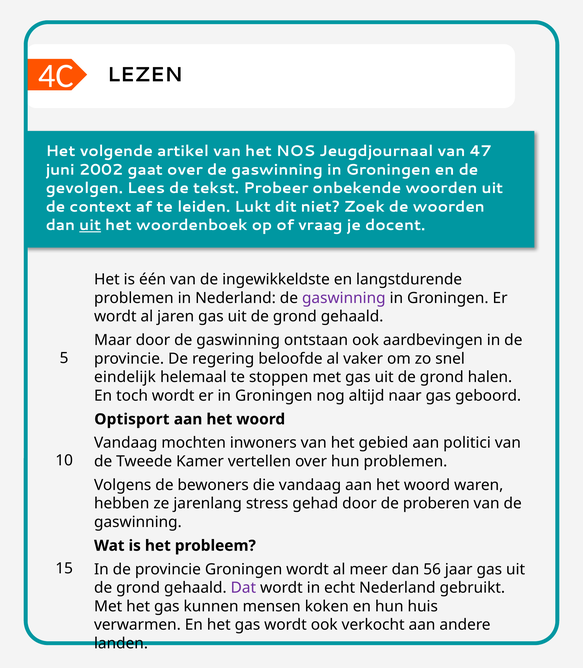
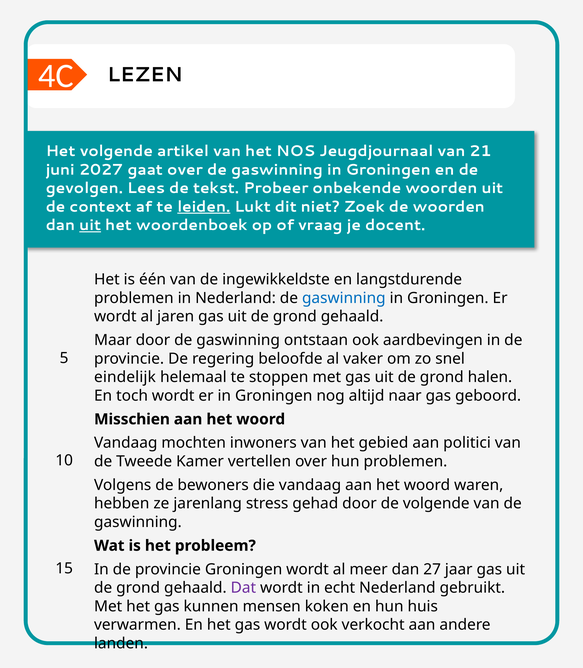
47: 47 -> 21
2002: 2002 -> 2027
leiden underline: none -> present
gaswinning at (344, 298) colour: purple -> blue
Optisport: Optisport -> Misschien
de proberen: proberen -> volgende
56: 56 -> 27
